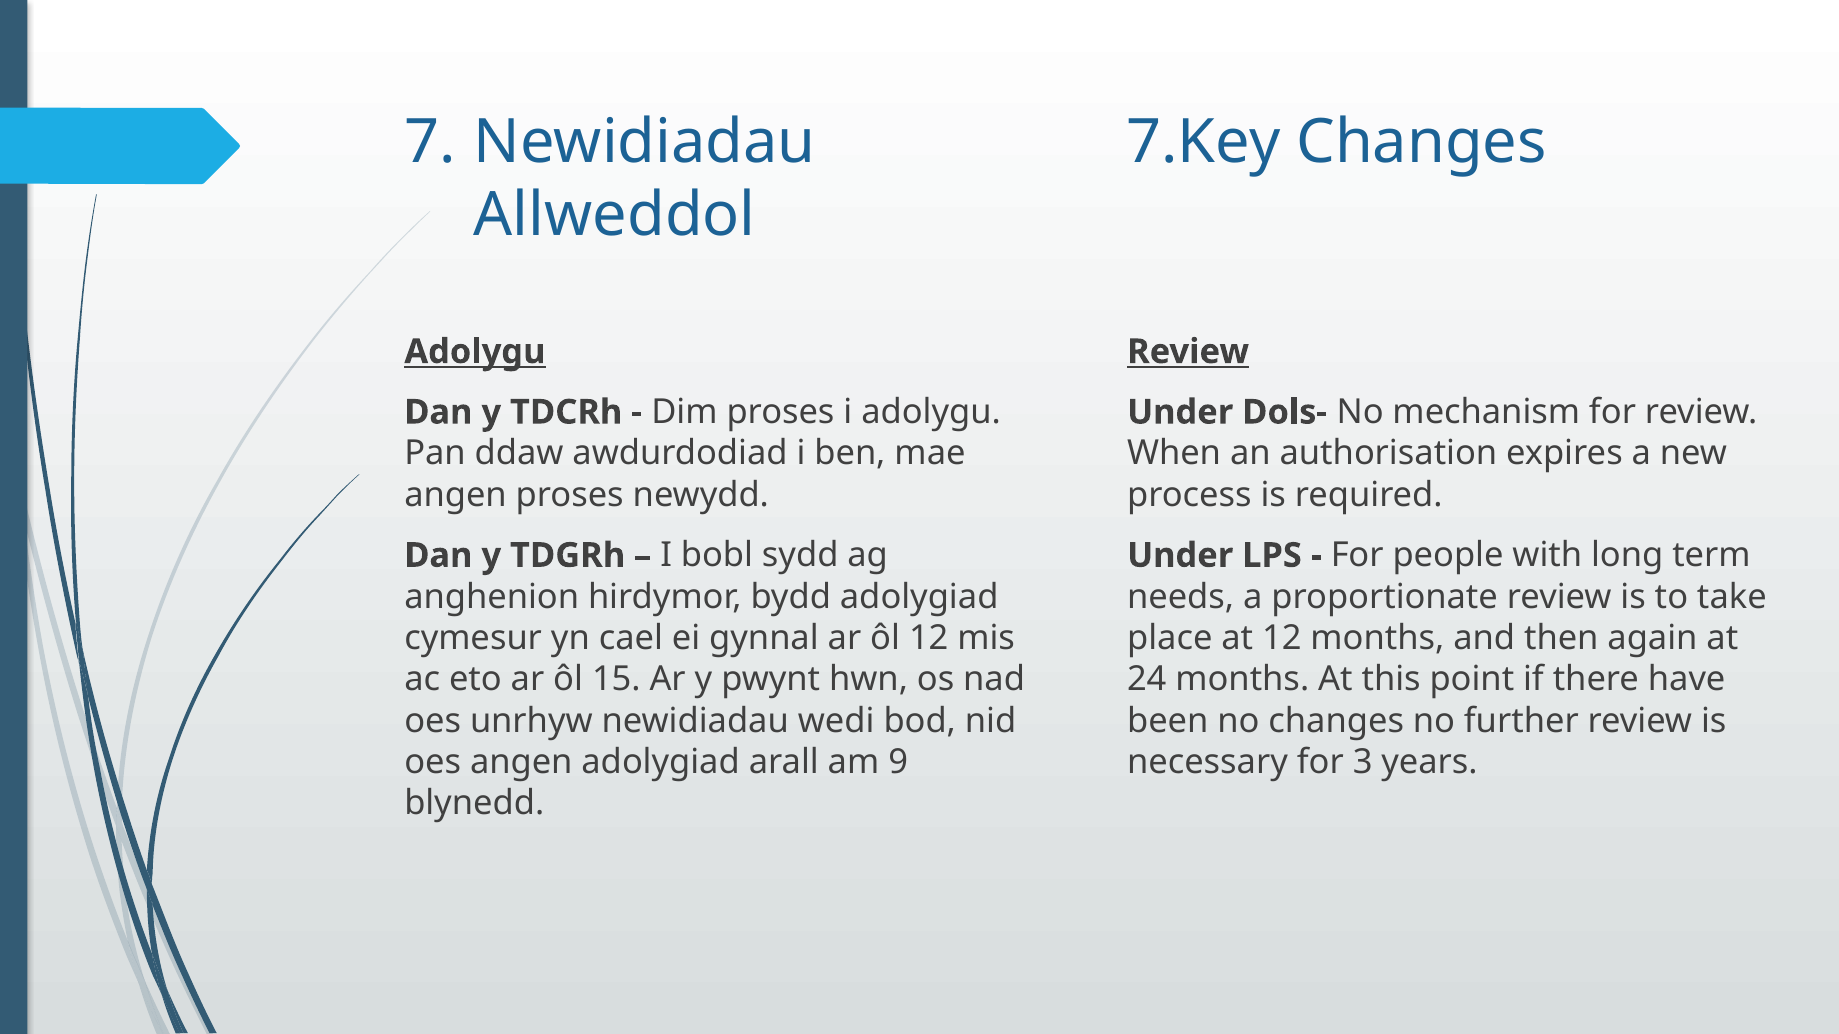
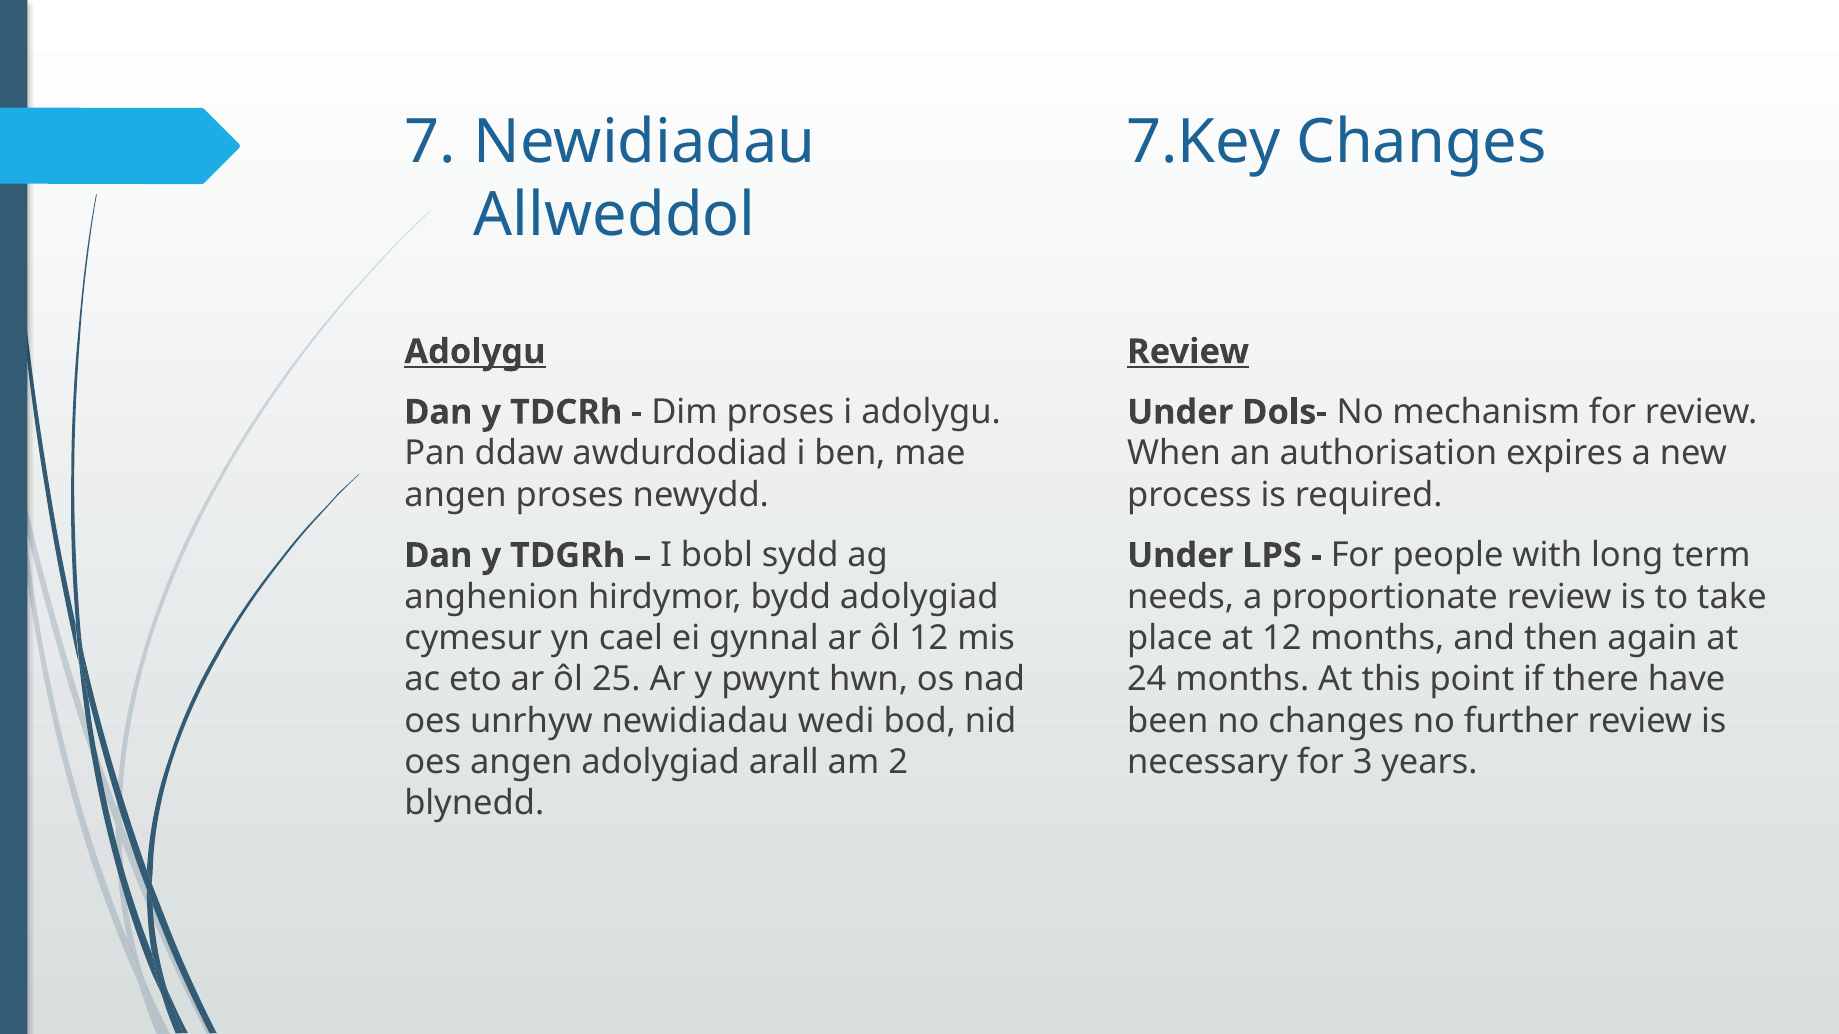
15: 15 -> 25
9: 9 -> 2
